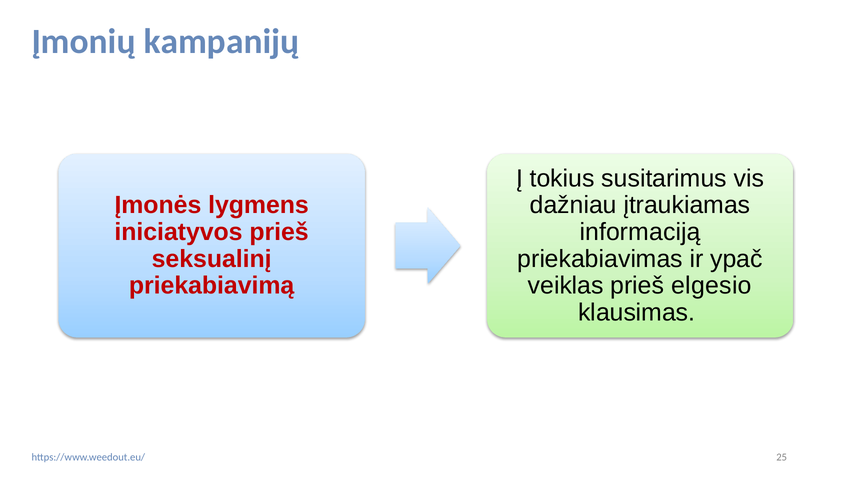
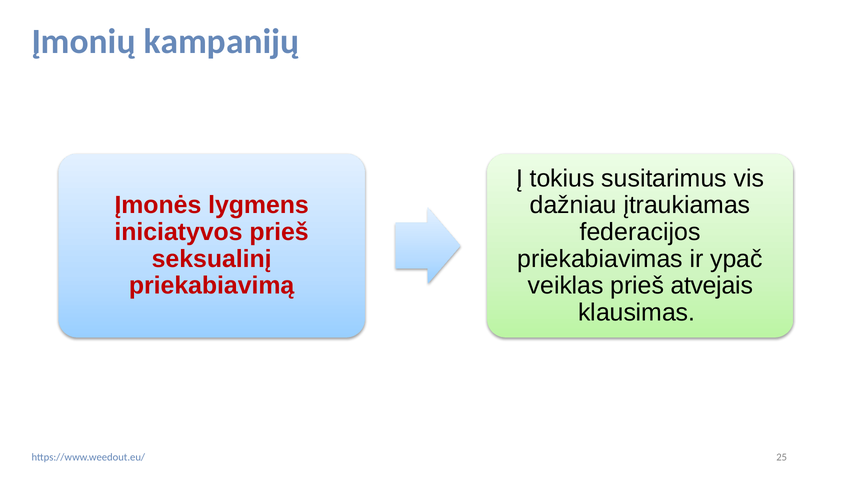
informaciją: informaciją -> federacijos
elgesio: elgesio -> atvejais
